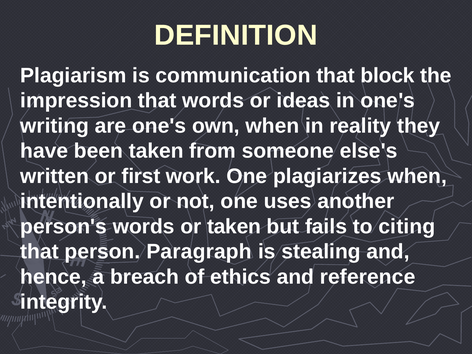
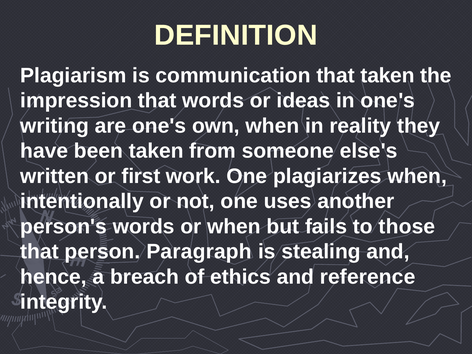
that block: block -> taken
or taken: taken -> when
citing: citing -> those
